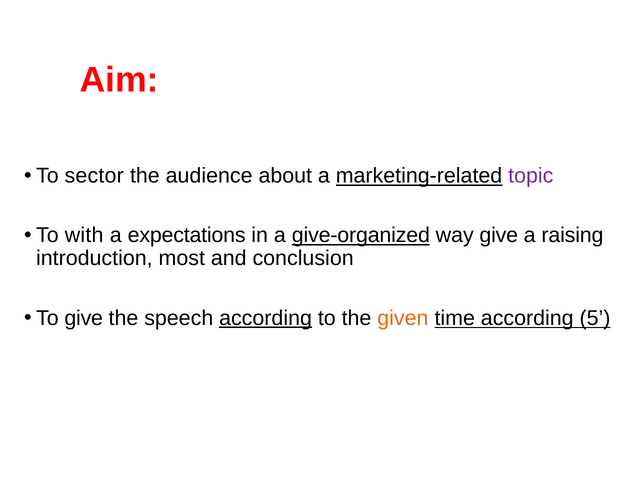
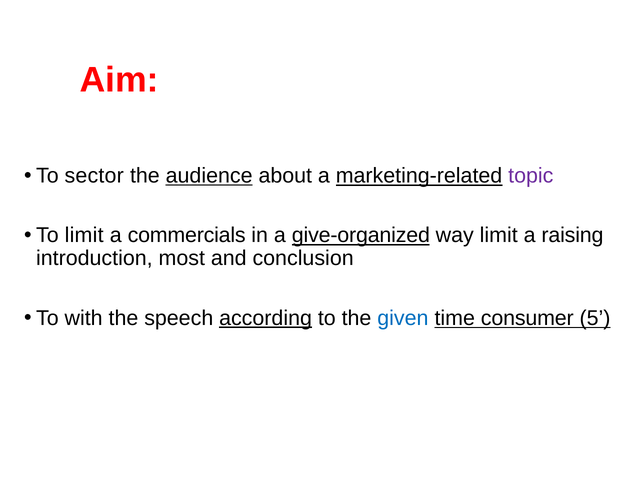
audience underline: none -> present
To with: with -> limit
expectations: expectations -> commercials
way give: give -> limit
To give: give -> with
given colour: orange -> blue
time according: according -> consumer
